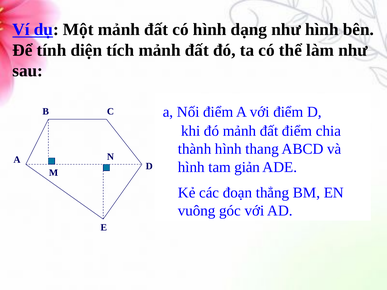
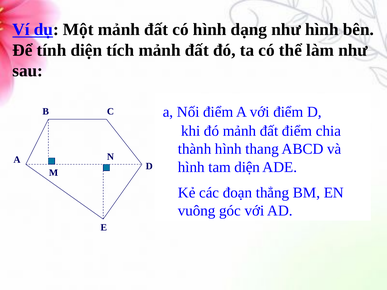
tam giản: giản -> diện
